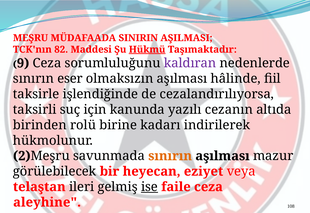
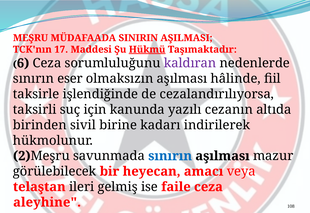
82: 82 -> 17
9: 9 -> 6
rolü: rolü -> sivil
sınırın at (170, 156) colour: orange -> blue
eziyet: eziyet -> amacı
ise underline: present -> none
